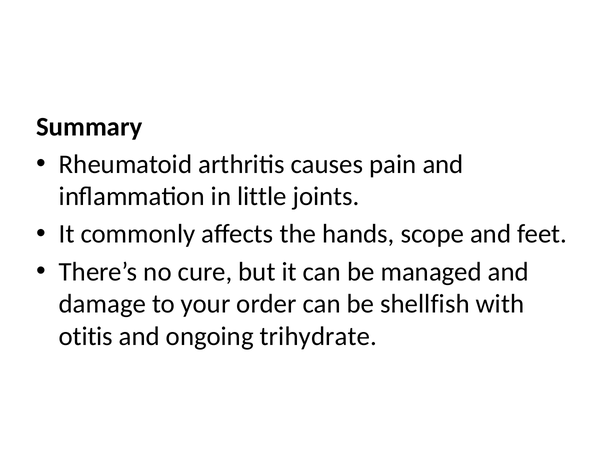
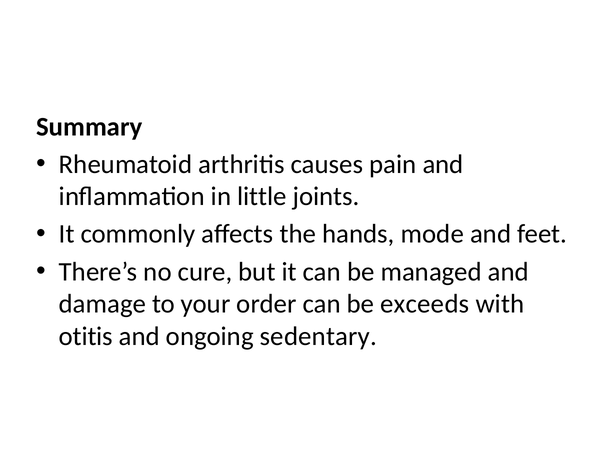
scope: scope -> mode
shellfish: shellfish -> exceeds
trihydrate: trihydrate -> sedentary
